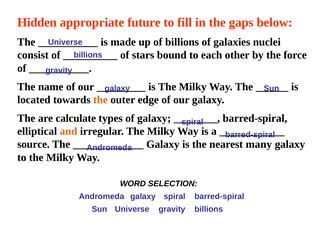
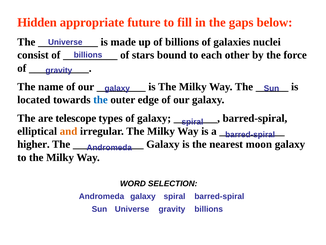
the at (101, 100) colour: orange -> blue
calculate: calculate -> telescope
source: source -> higher
many: many -> moon
